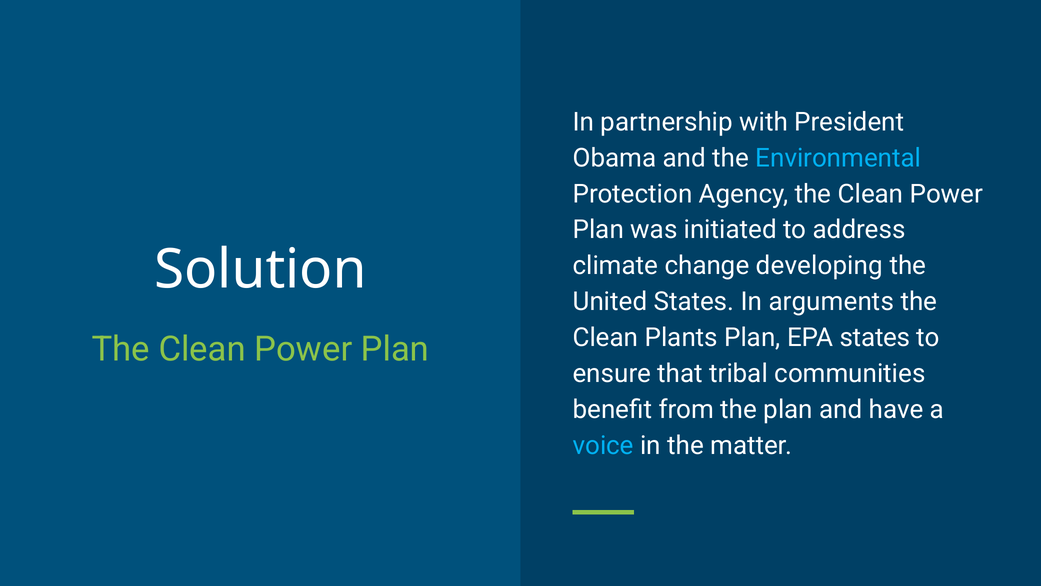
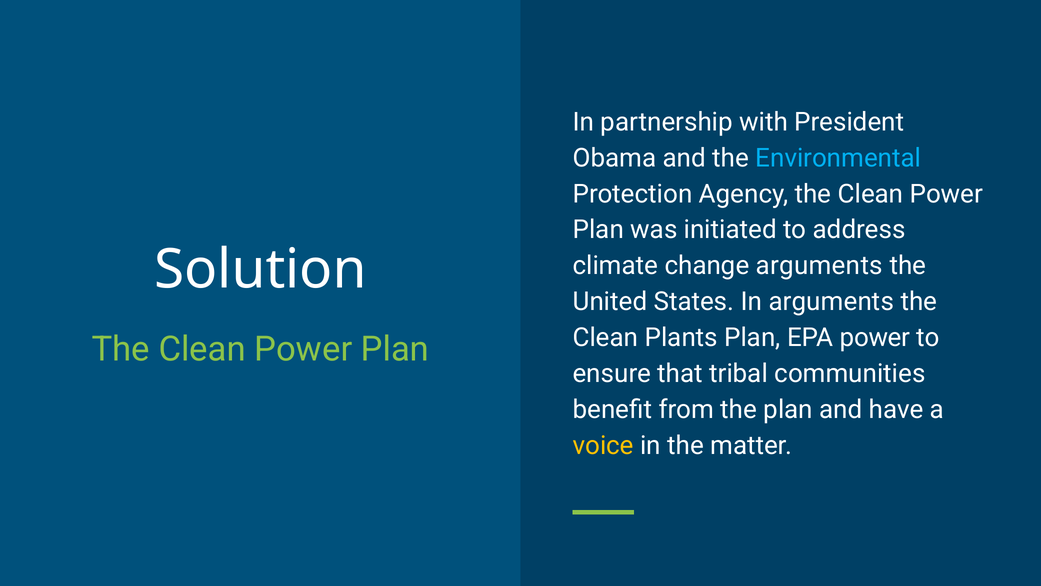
change developing: developing -> arguments
EPA states: states -> power
voice colour: light blue -> yellow
